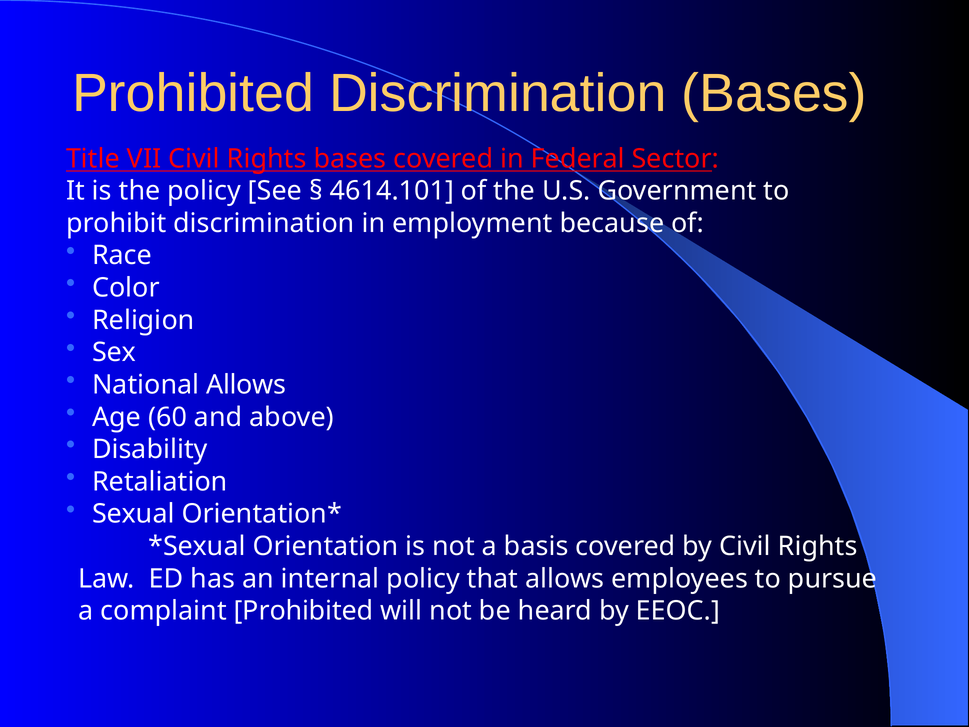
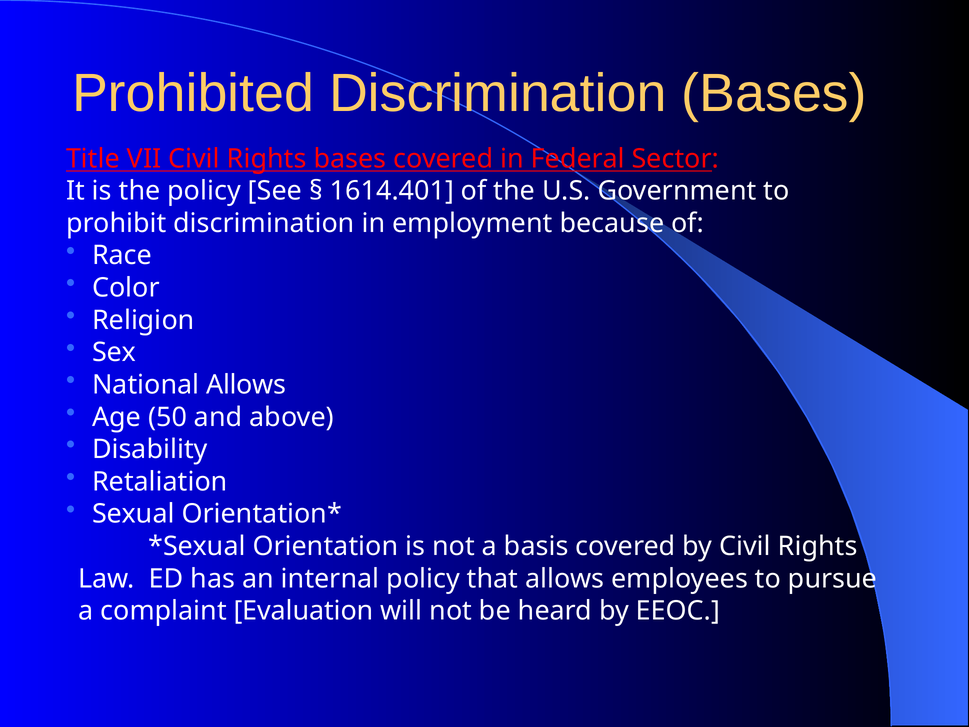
4614.101: 4614.101 -> 1614.401
60: 60 -> 50
complaint Prohibited: Prohibited -> Evaluation
